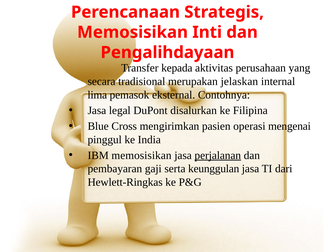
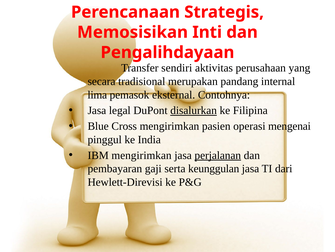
kepada: kepada -> sendiri
jelaskan: jelaskan -> pandang
disalurkan underline: none -> present
IBM memosisikan: memosisikan -> mengirimkan
Hewlett-Ringkas: Hewlett-Ringkas -> Hewlett-Direvisi
